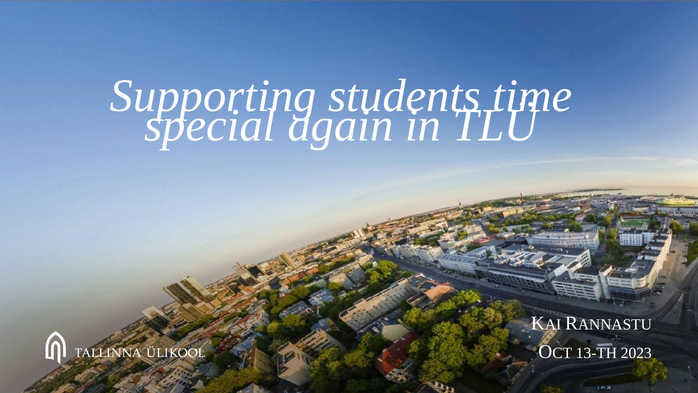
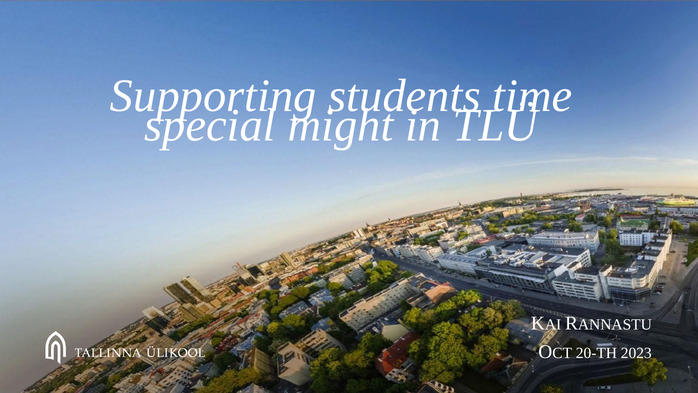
again: again -> might
13-TH: 13-TH -> 20-TH
